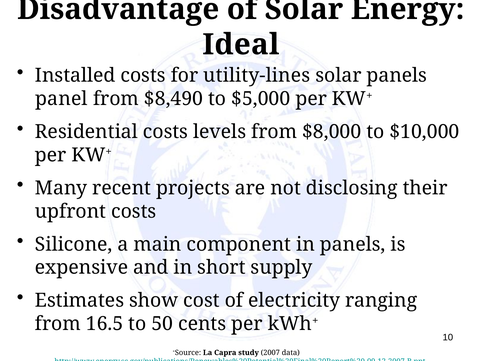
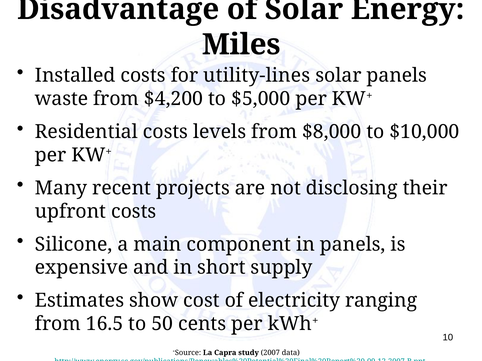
Ideal: Ideal -> Miles
panel: panel -> waste
$8,490: $8,490 -> $4,200
